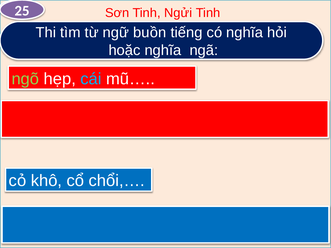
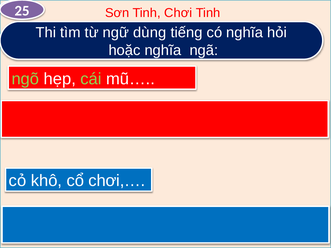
Ngửi: Ngửi -> Chơi
buồn: buồn -> dùng
cái colour: light blue -> light green
chổi,…: chổi,… -> chơi,…
